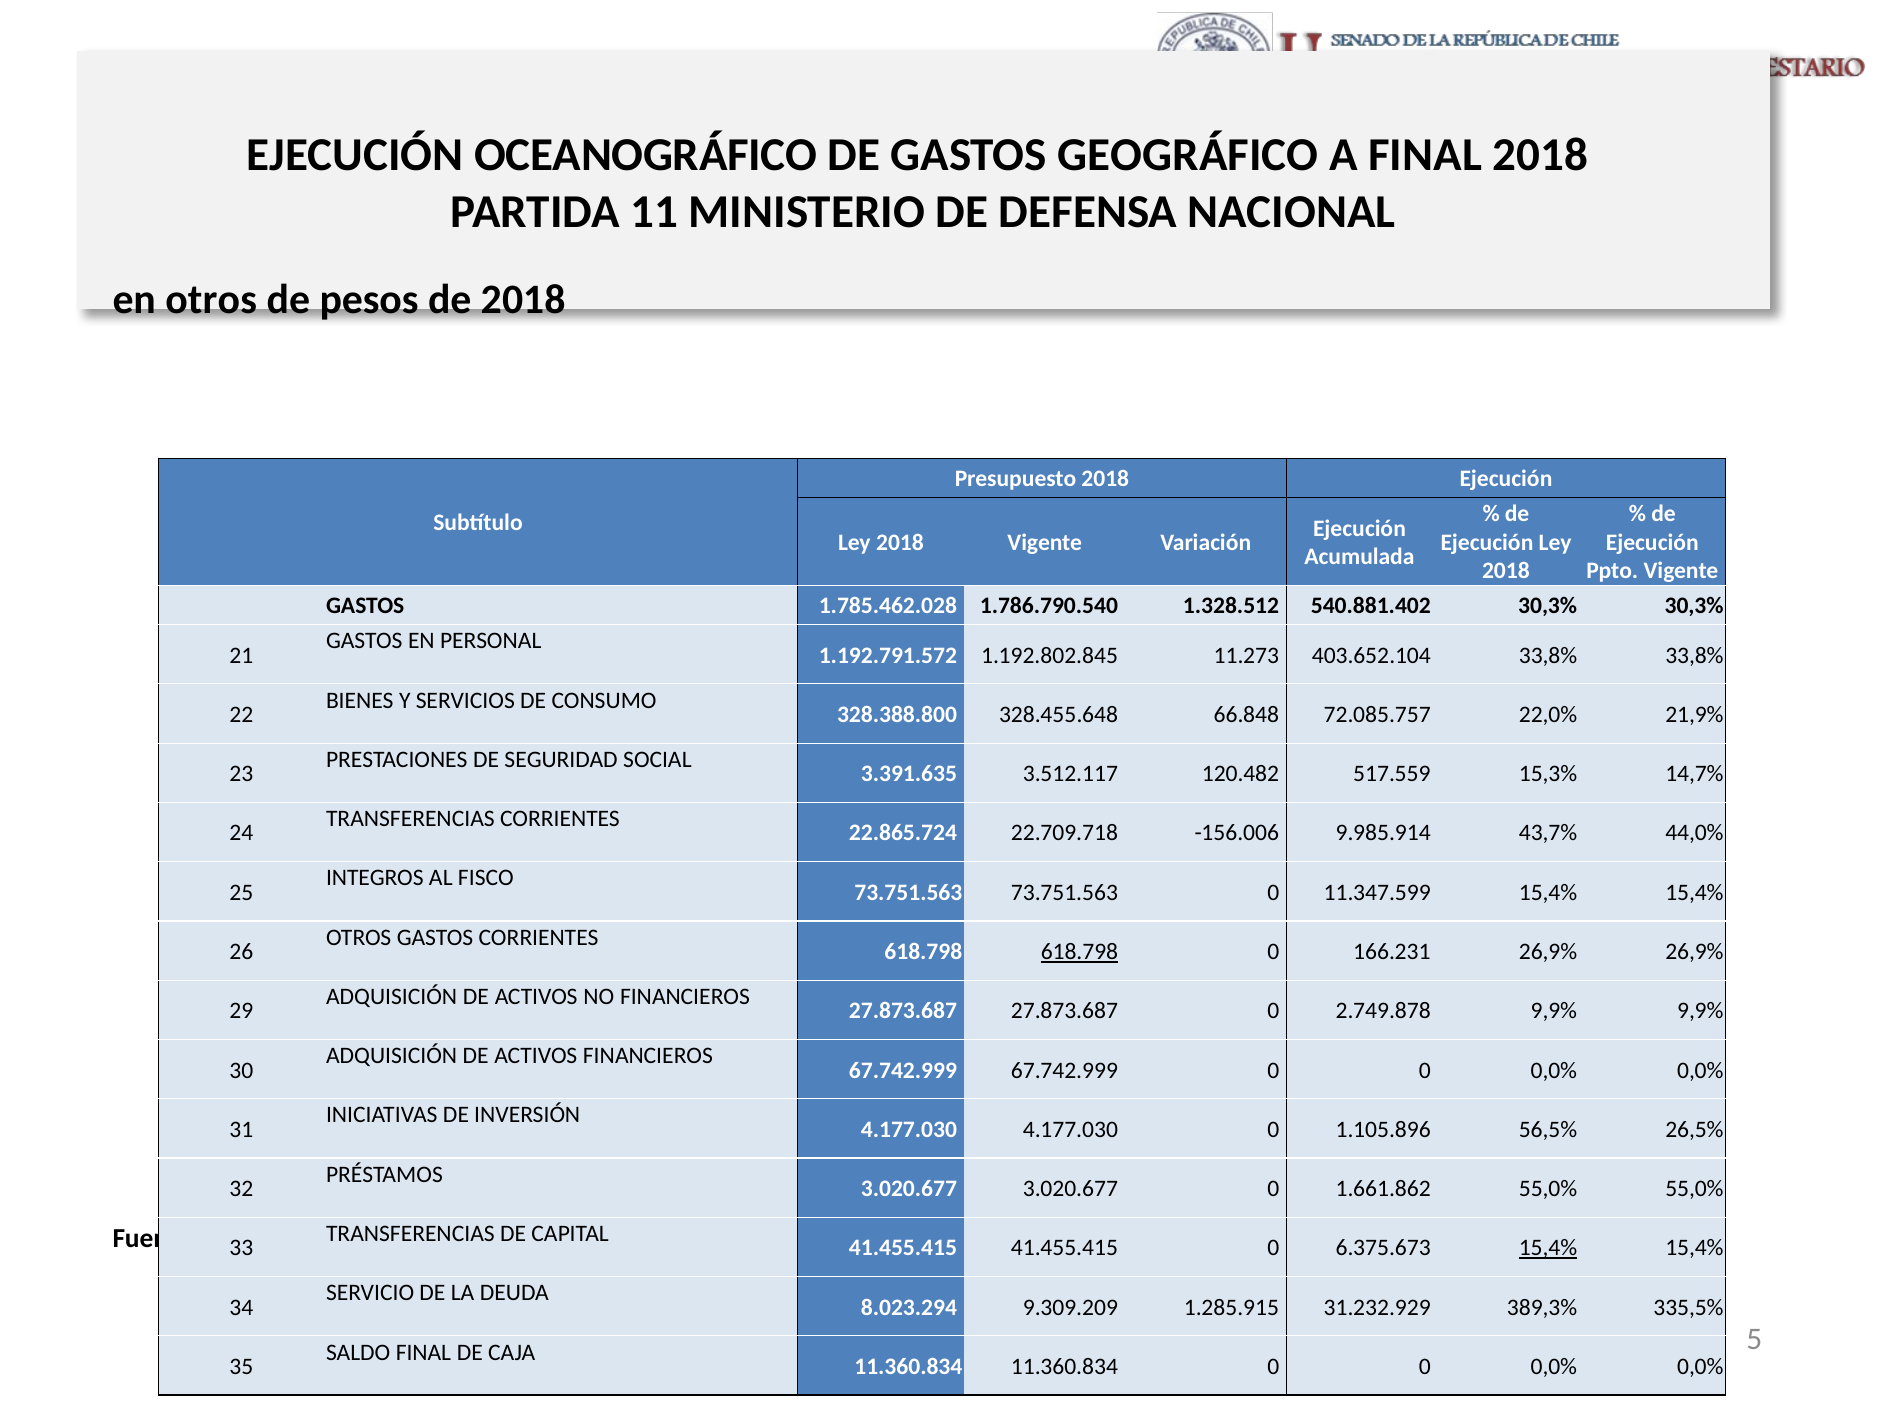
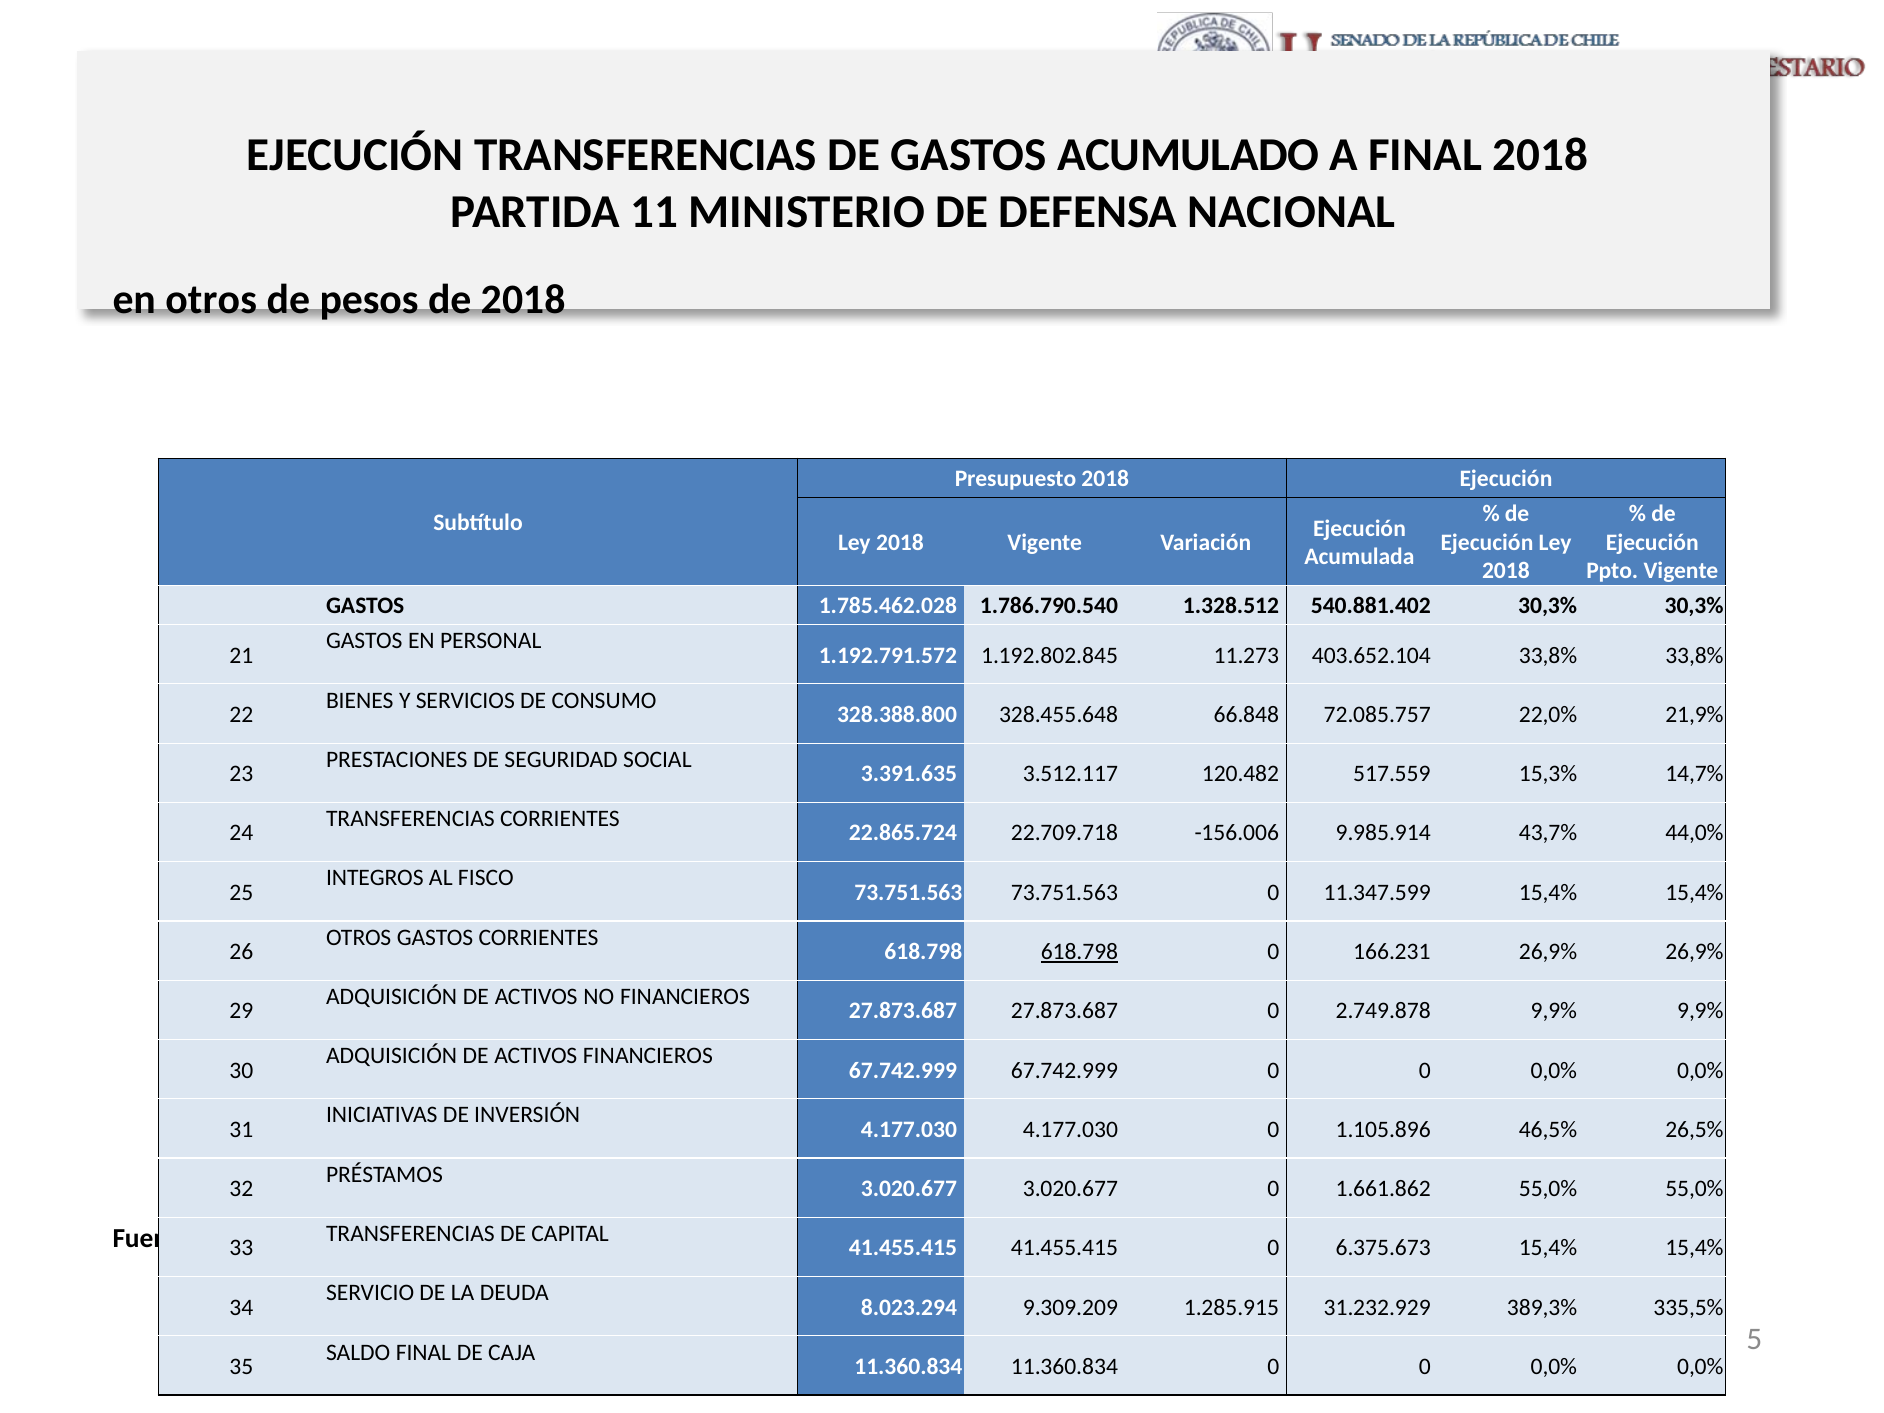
EJECUCIÓN OCEANOGRÁFICO: OCEANOGRÁFICO -> TRANSFERENCIAS
GEOGRÁFICO: GEOGRÁFICO -> ACUMULADO
56,5%: 56,5% -> 46,5%
15,4% at (1548, 1248) underline: present -> none
